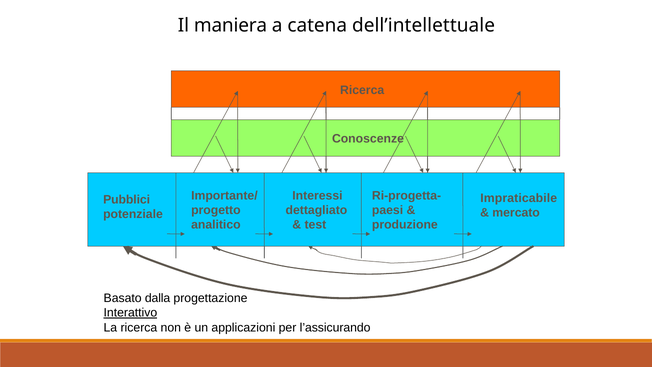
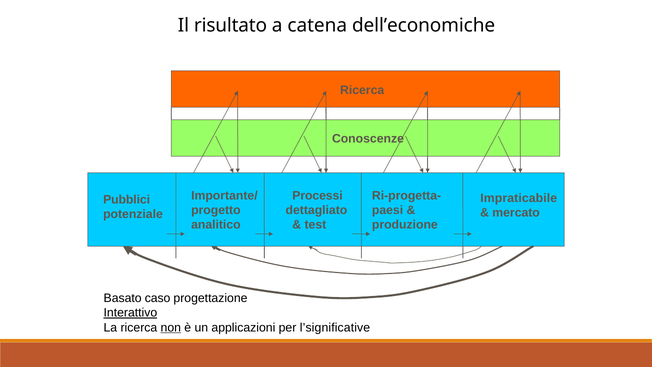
maniera: maniera -> risultato
dell’intellettuale: dell’intellettuale -> dell’economiche
Interessi: Interessi -> Processi
dalla: dalla -> caso
non underline: none -> present
l’assicurando: l’assicurando -> l’significative
